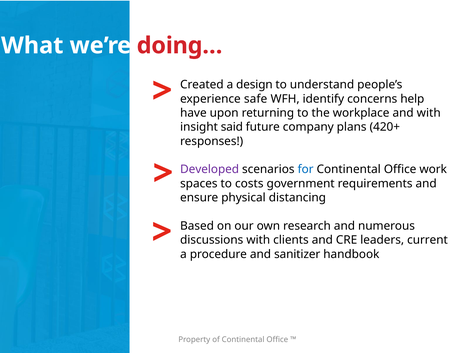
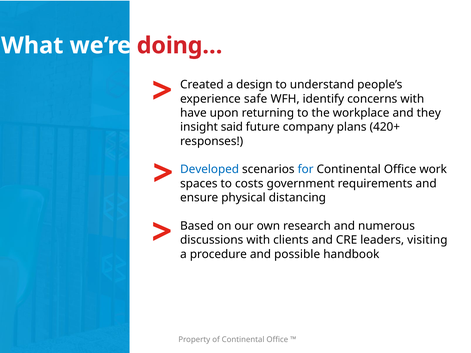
concerns help: help -> with
and with: with -> they
Developed colour: purple -> blue
current: current -> visiting
sanitizer: sanitizer -> possible
